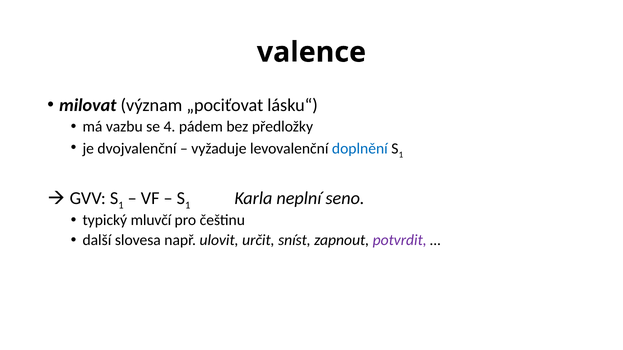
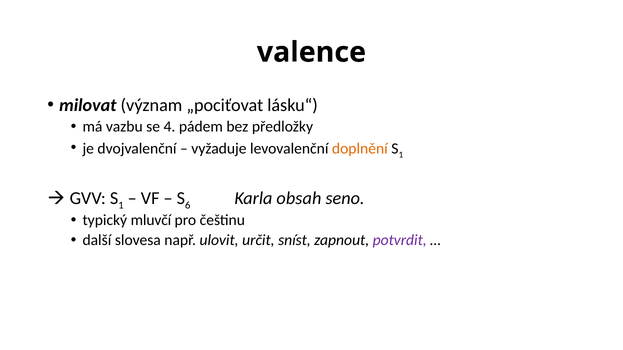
doplnění colour: blue -> orange
1 at (188, 205): 1 -> 6
neplní: neplní -> obsah
